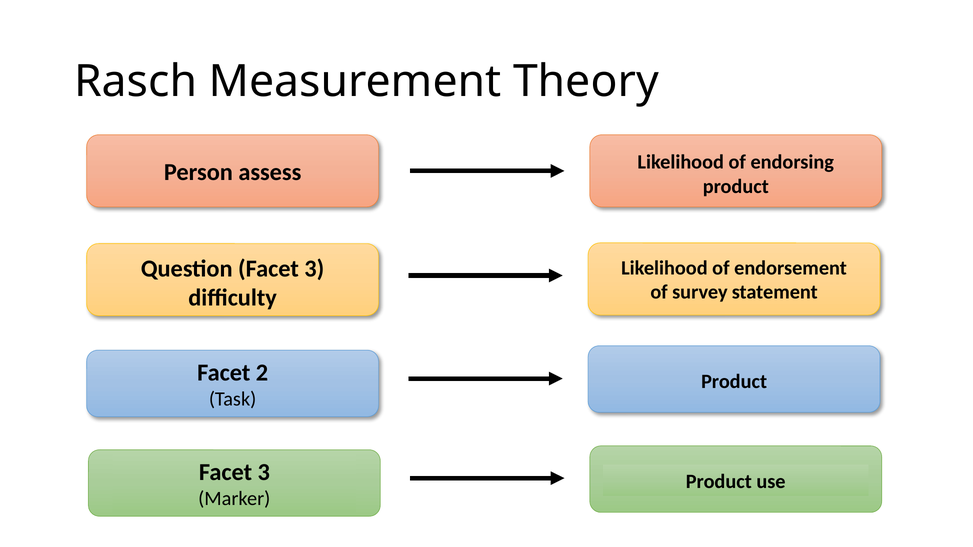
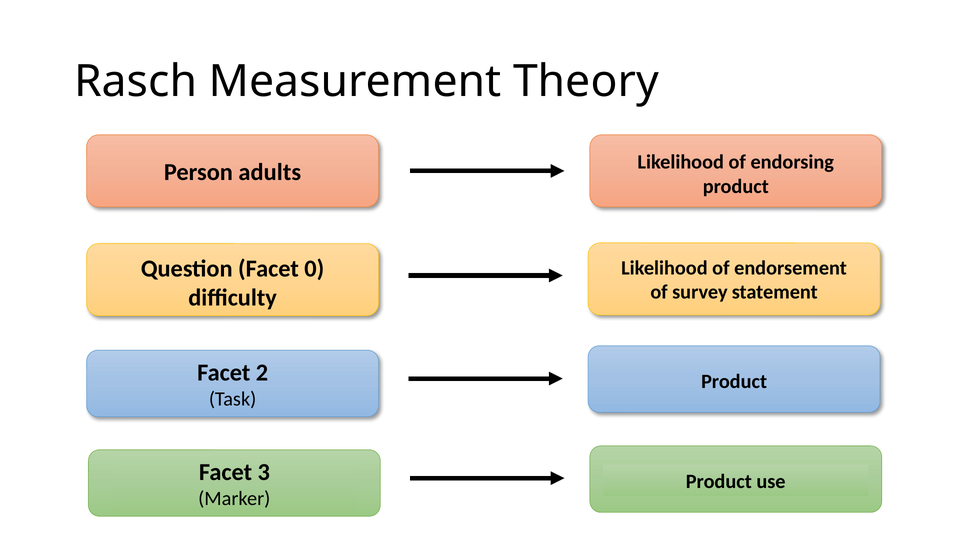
assess: assess -> adults
Question Facet 3: 3 -> 0
